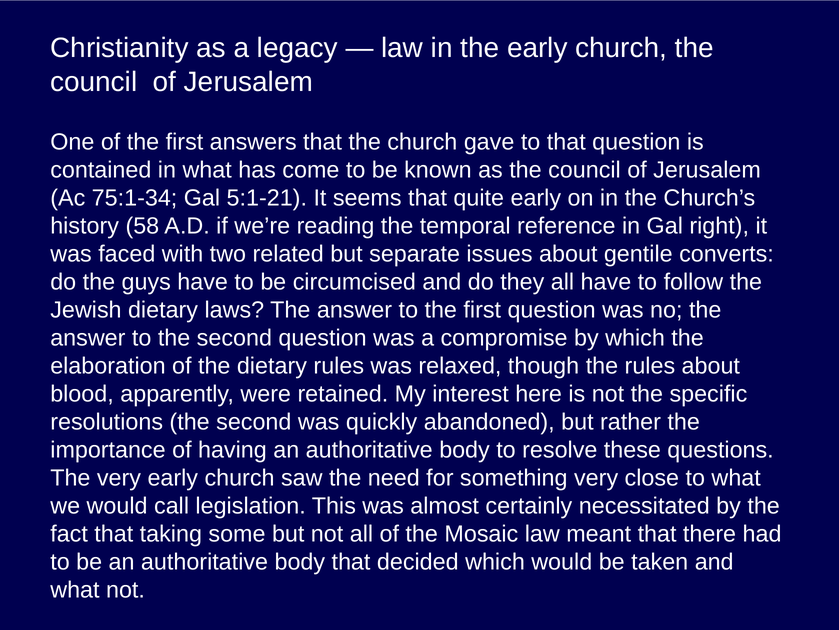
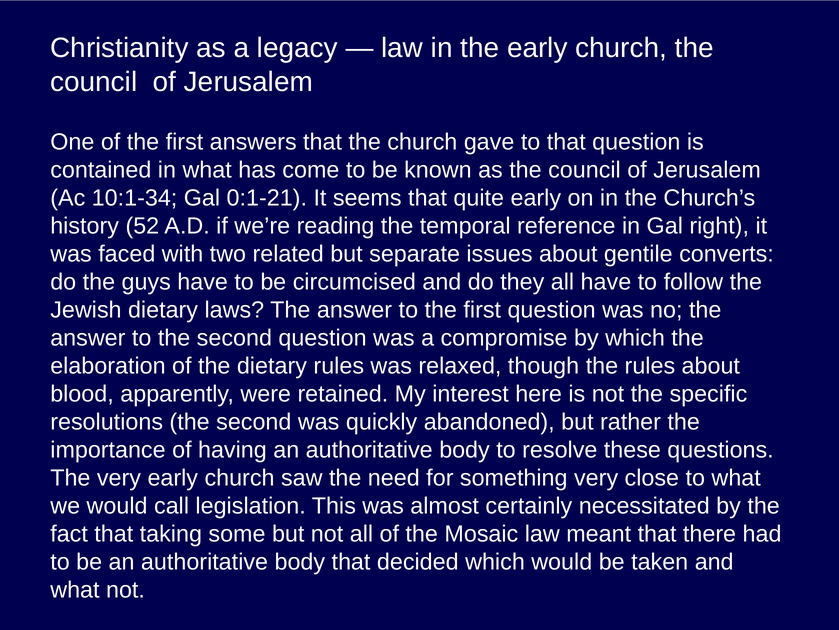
75:1-34: 75:1-34 -> 10:1-34
5:1-21: 5:1-21 -> 0:1-21
58: 58 -> 52
